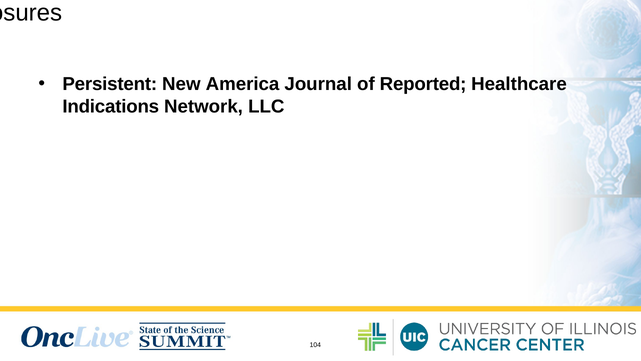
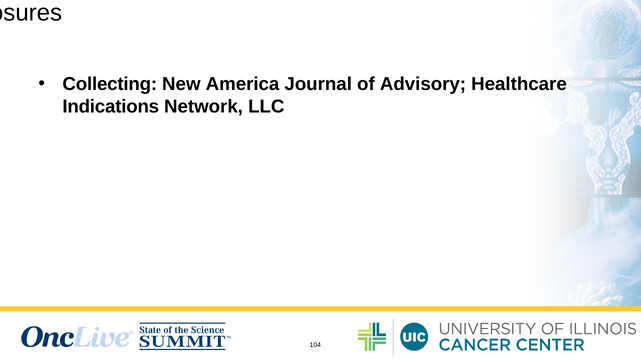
Persistent: Persistent -> Collecting
Reported: Reported -> Advisory
